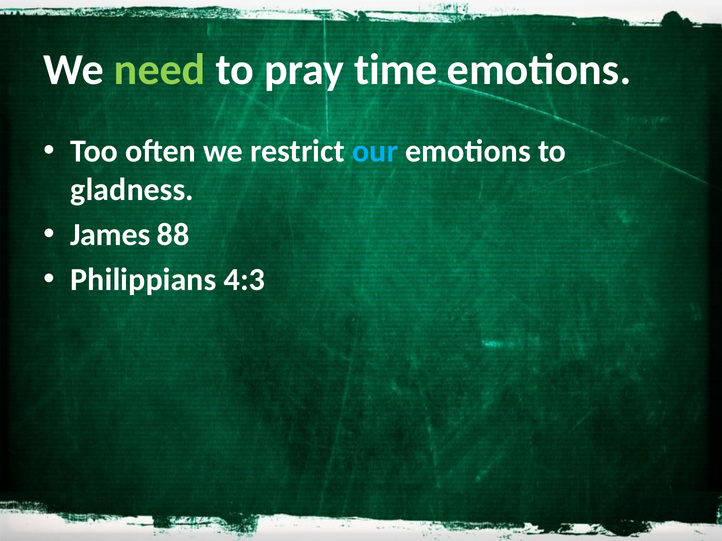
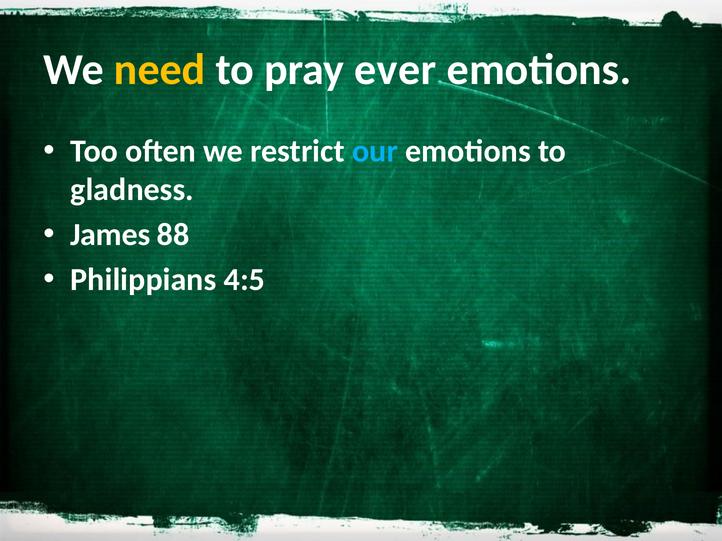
need colour: light green -> yellow
time: time -> ever
4:3: 4:3 -> 4:5
